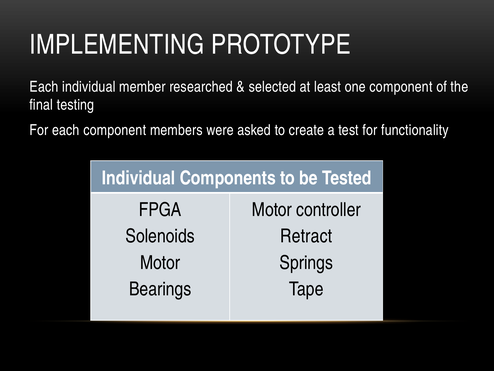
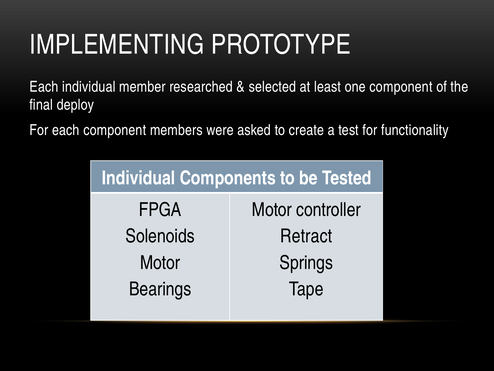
testing: testing -> deploy
